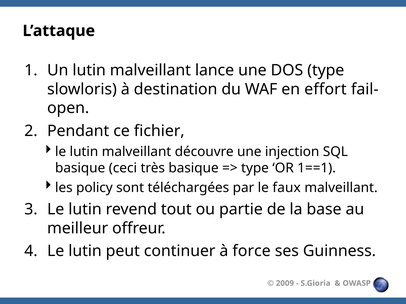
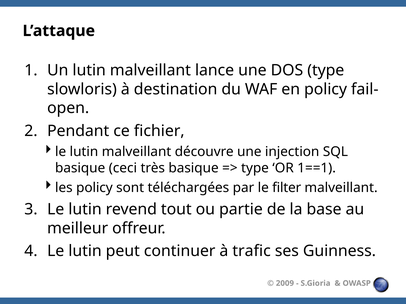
en effort: effort -> policy
faux: faux -> filter
force: force -> trafic
